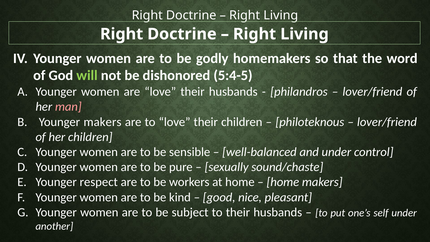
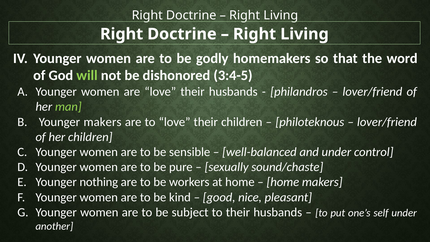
5:4-5: 5:4-5 -> 3:4-5
man colour: pink -> light green
respect: respect -> nothing
